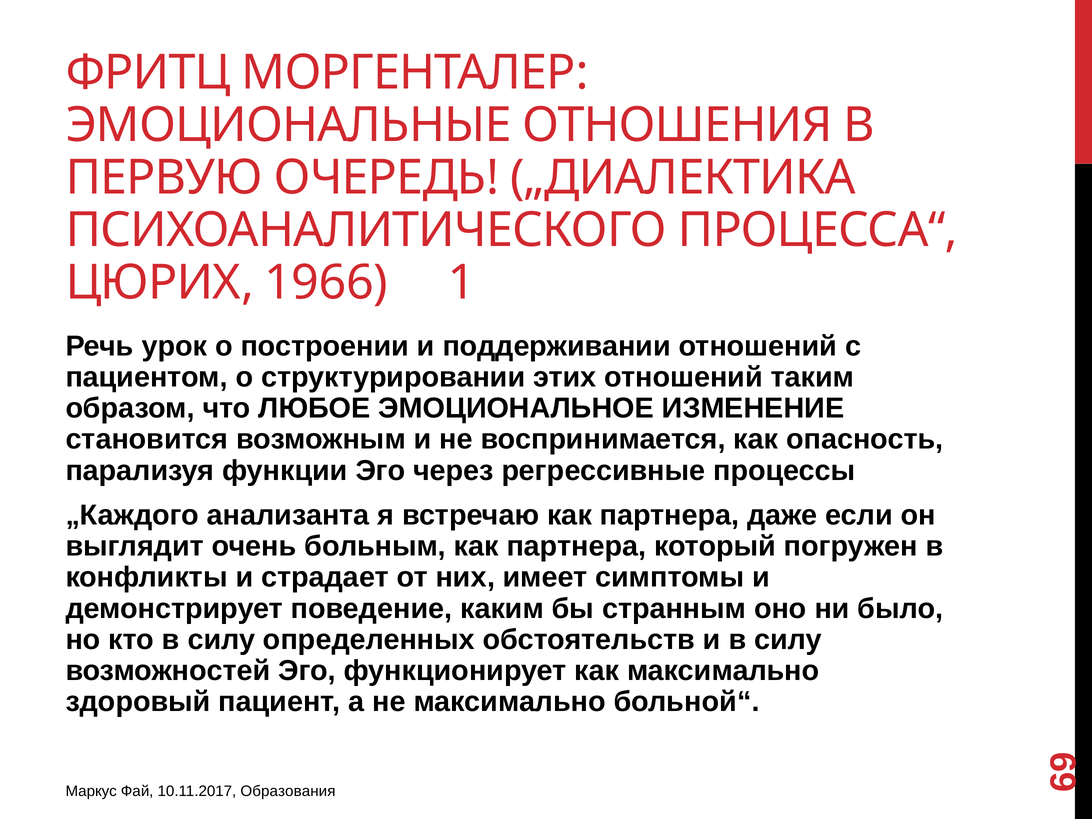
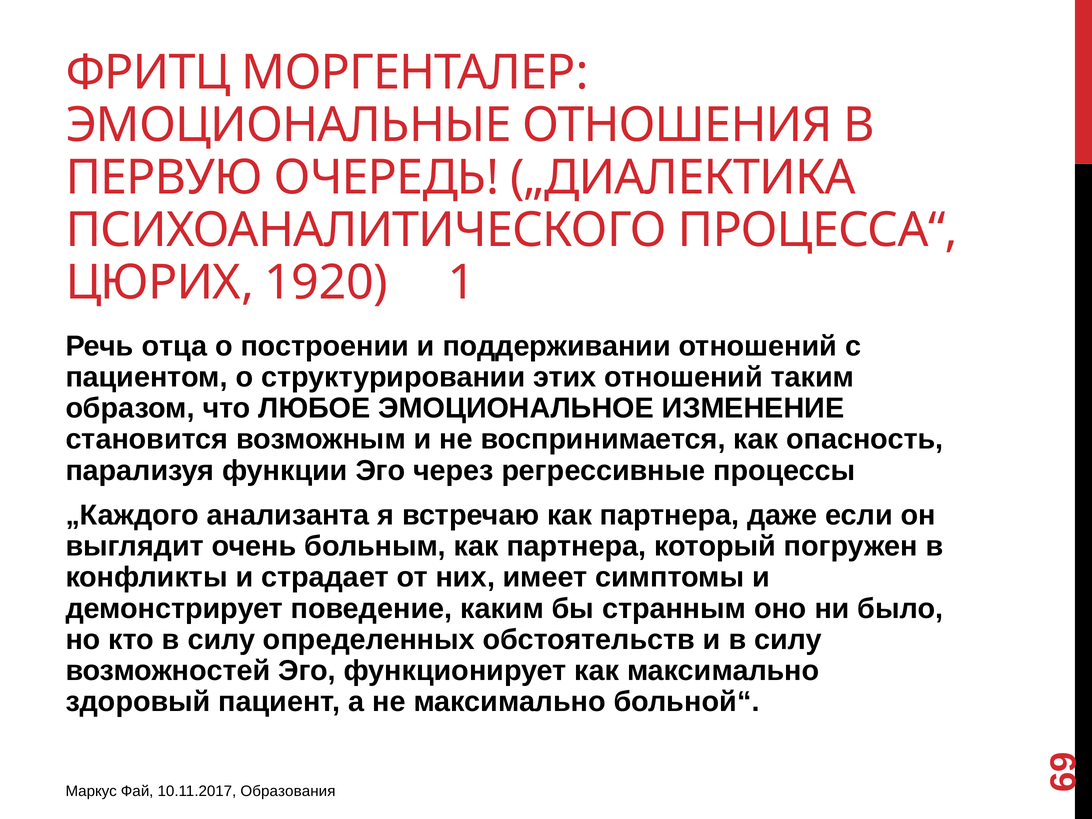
1966: 1966 -> 1920
урок: урок -> отца
